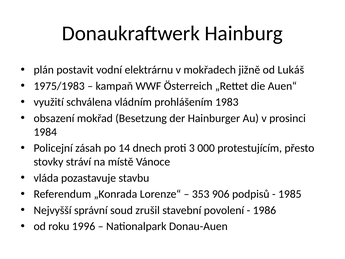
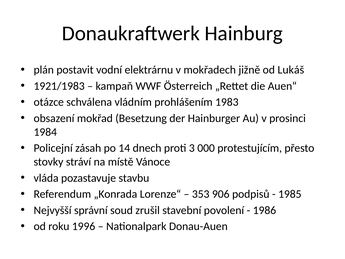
1975/1983: 1975/1983 -> 1921/1983
využití: využití -> otázce
